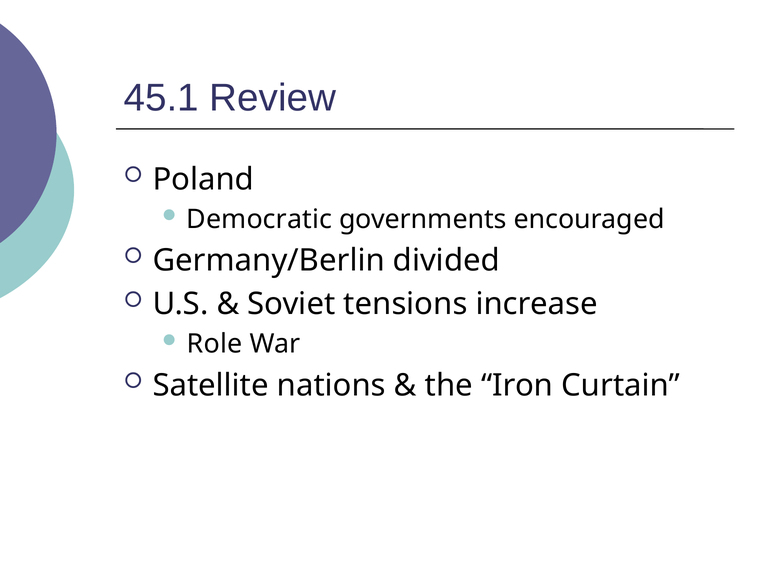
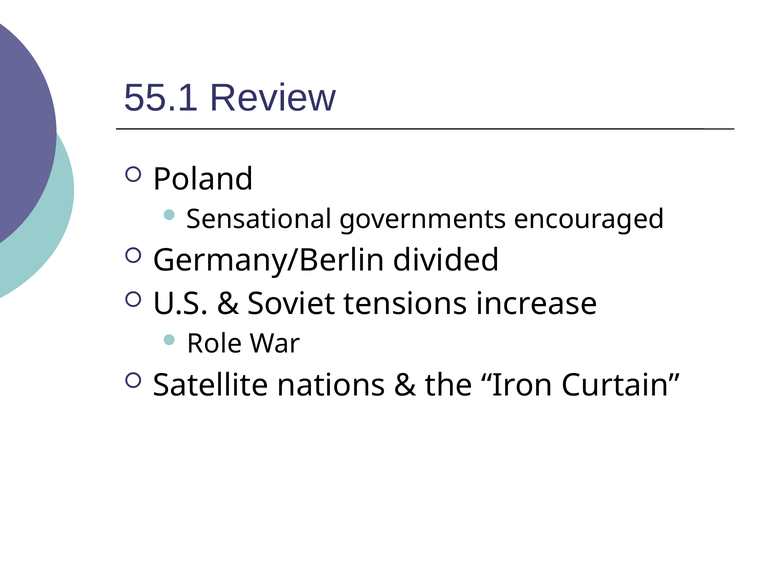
45.1: 45.1 -> 55.1
Democratic: Democratic -> Sensational
